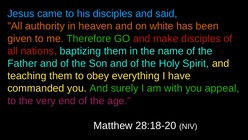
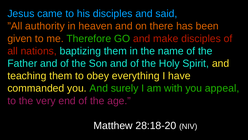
white: white -> there
